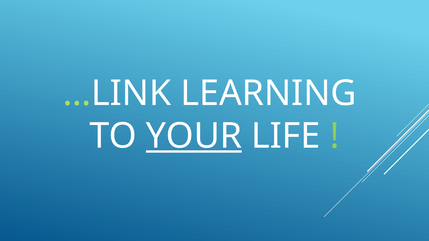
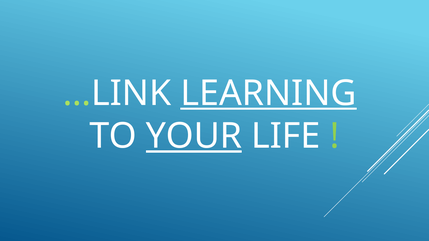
LEARNING underline: none -> present
